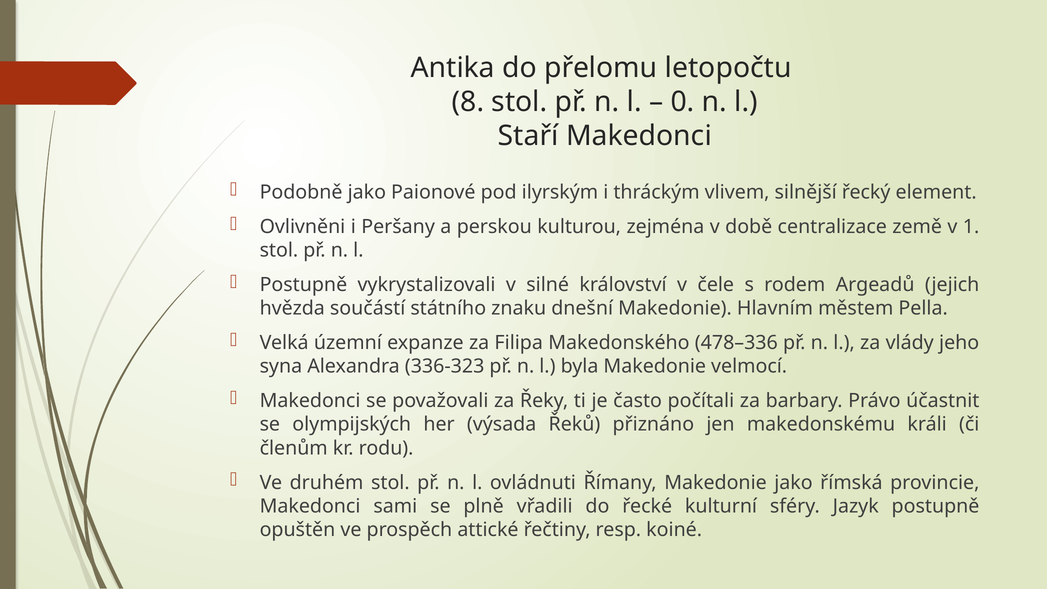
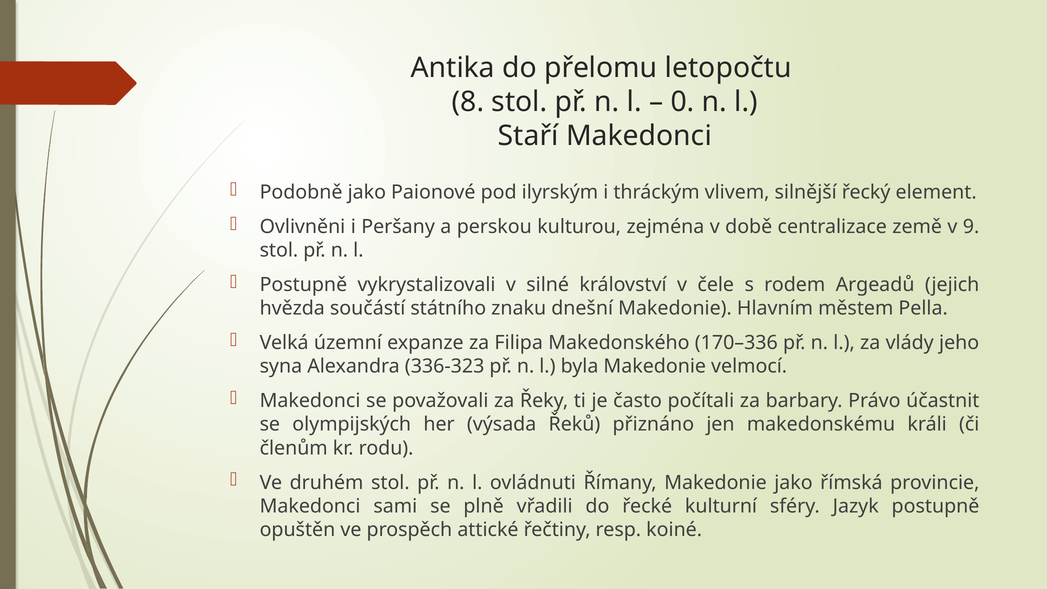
1: 1 -> 9
478–336: 478–336 -> 170–336
